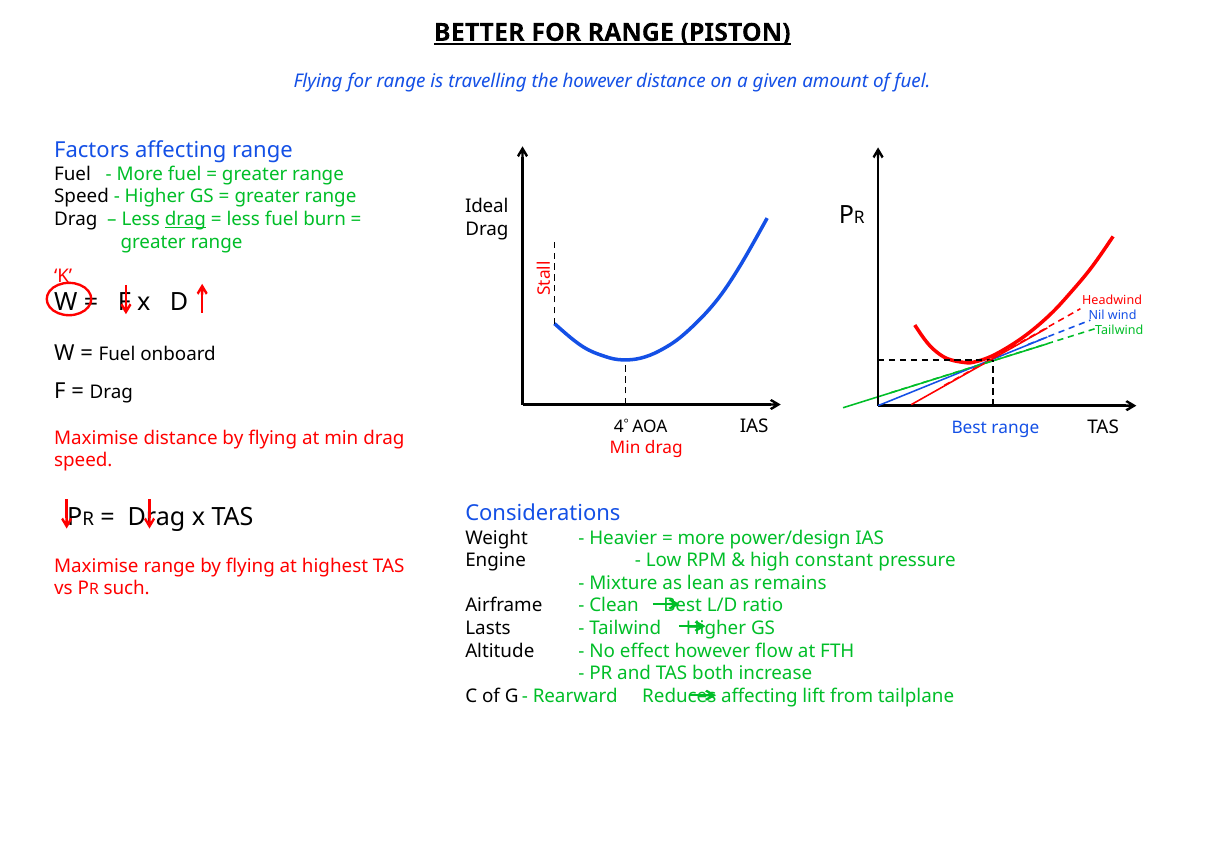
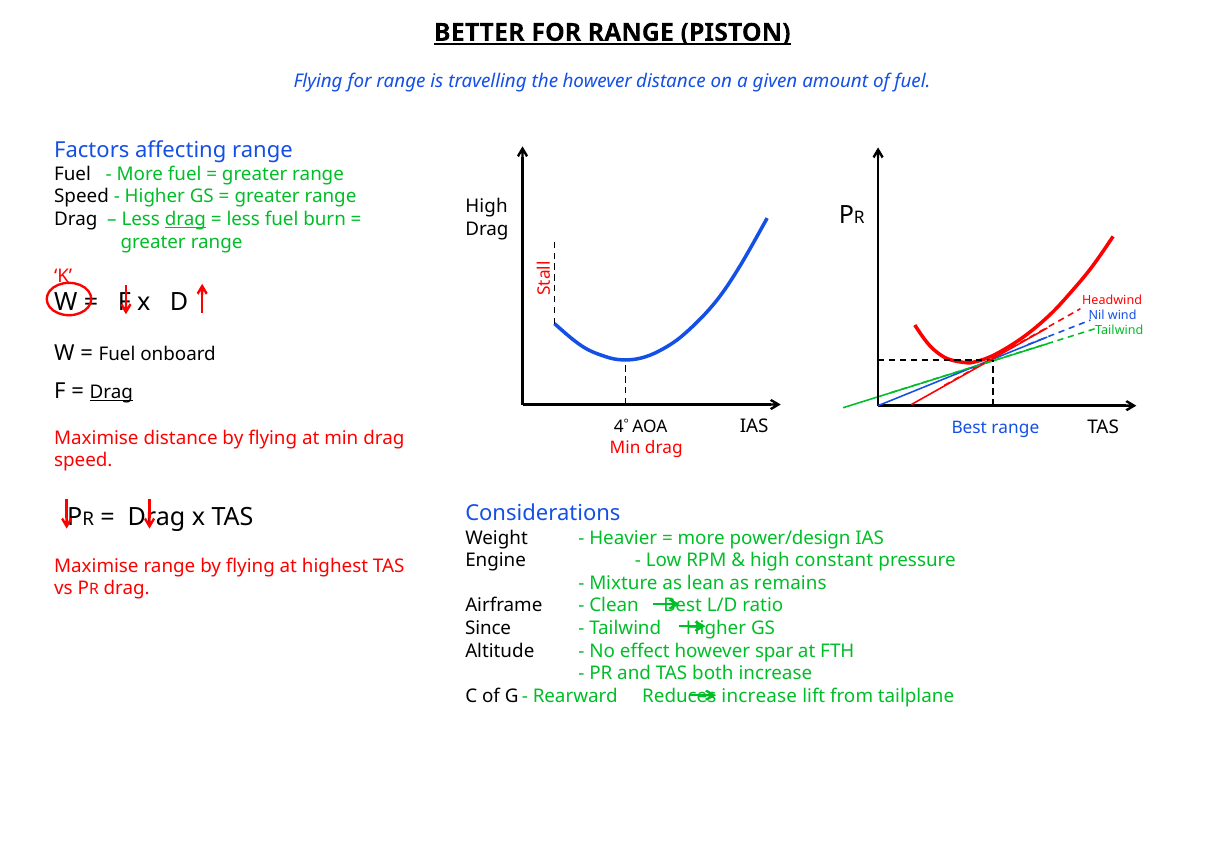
Ideal at (487, 207): Ideal -> High
Drag at (111, 392) underline: none -> present
PR such: such -> drag
Lasts: Lasts -> Since
flow: flow -> spar
Reduces affecting: affecting -> increase
